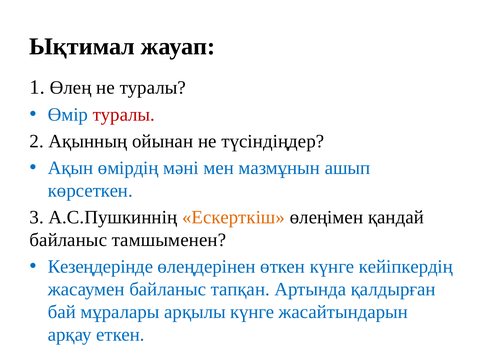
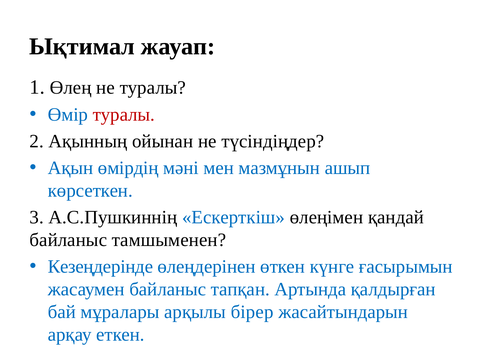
Ескерткіш colour: orange -> blue
кейіпкердің: кейіпкердің -> ғасырымын
арқылы күнге: күнге -> бірер
